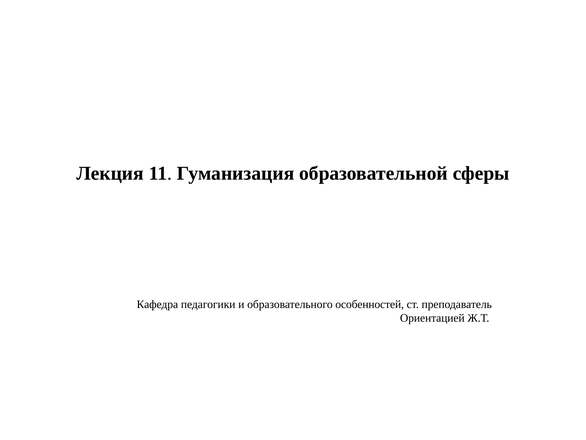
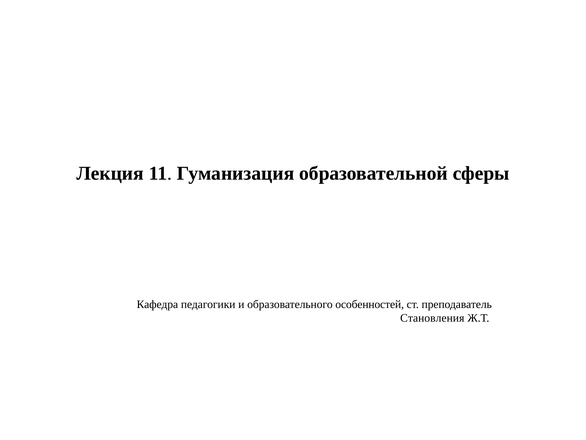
Ориентацией: Ориентацией -> Становления
